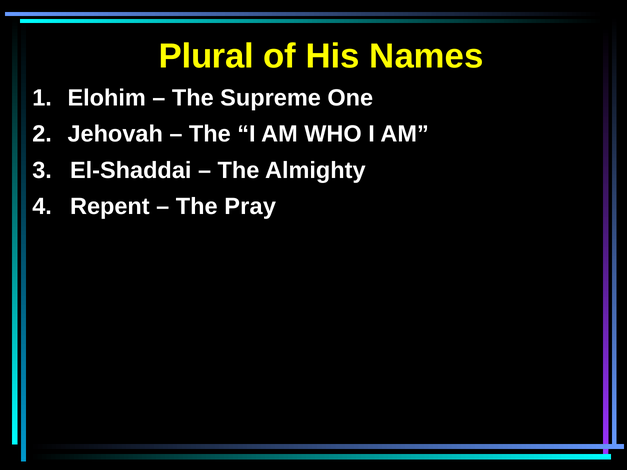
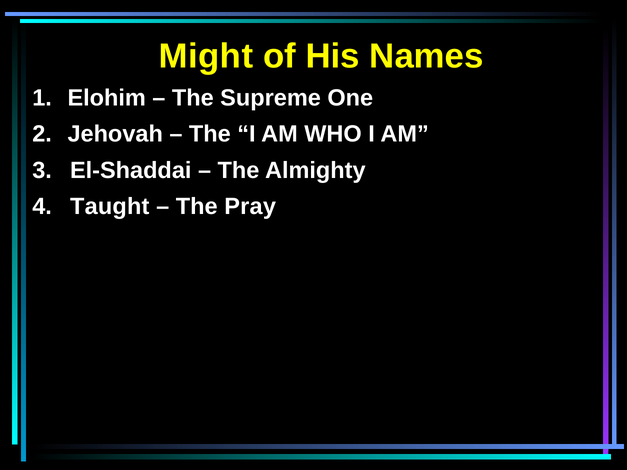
Plural: Plural -> Might
Repent: Repent -> Taught
